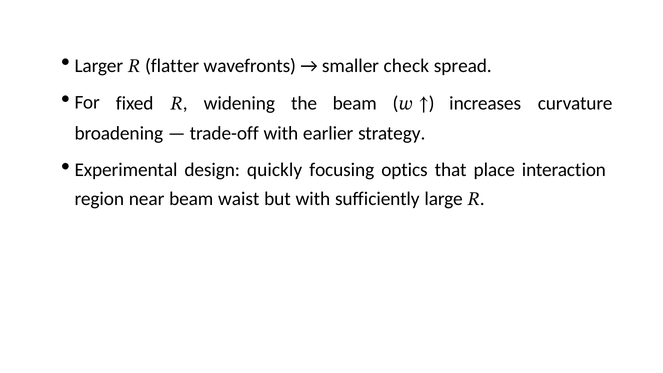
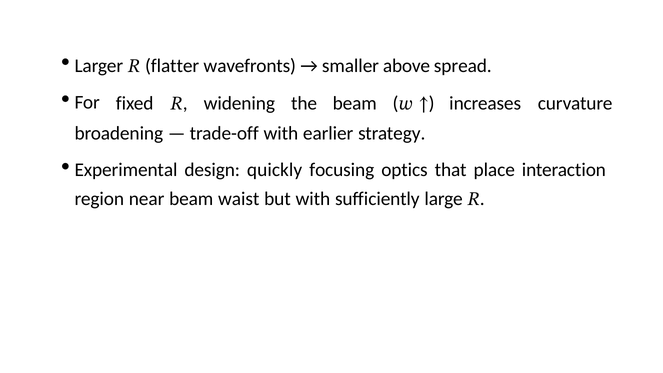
check: check -> above
